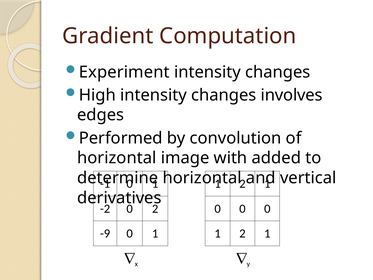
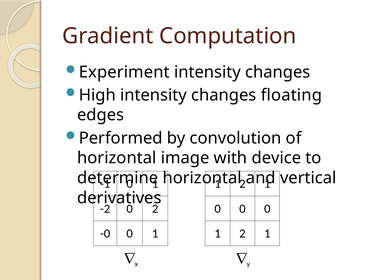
involves: involves -> floating
added: added -> device
-9: -9 -> -0
